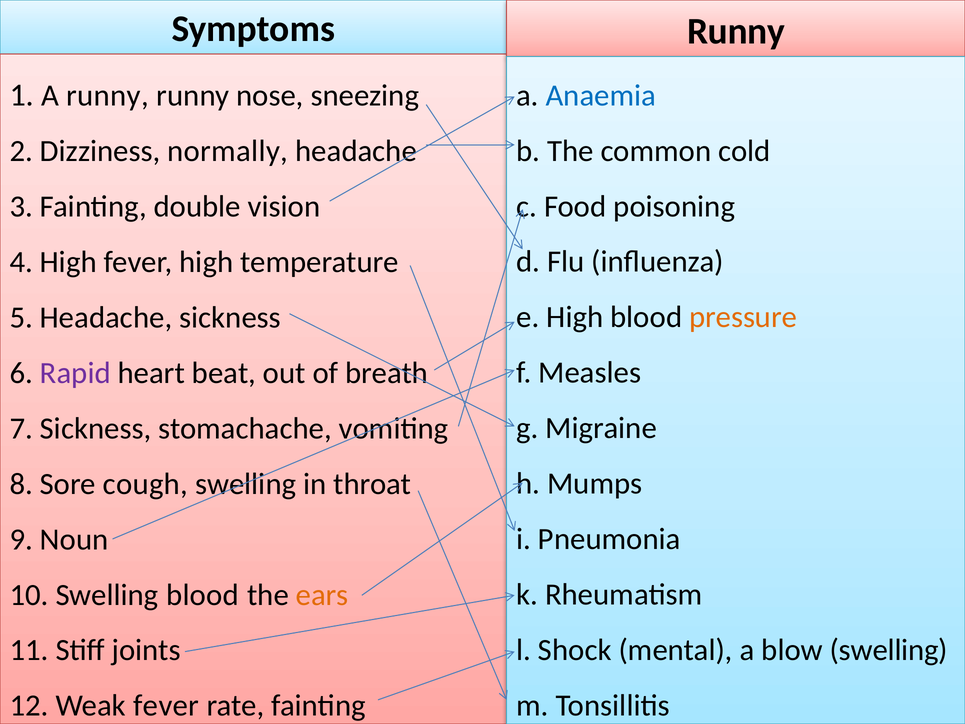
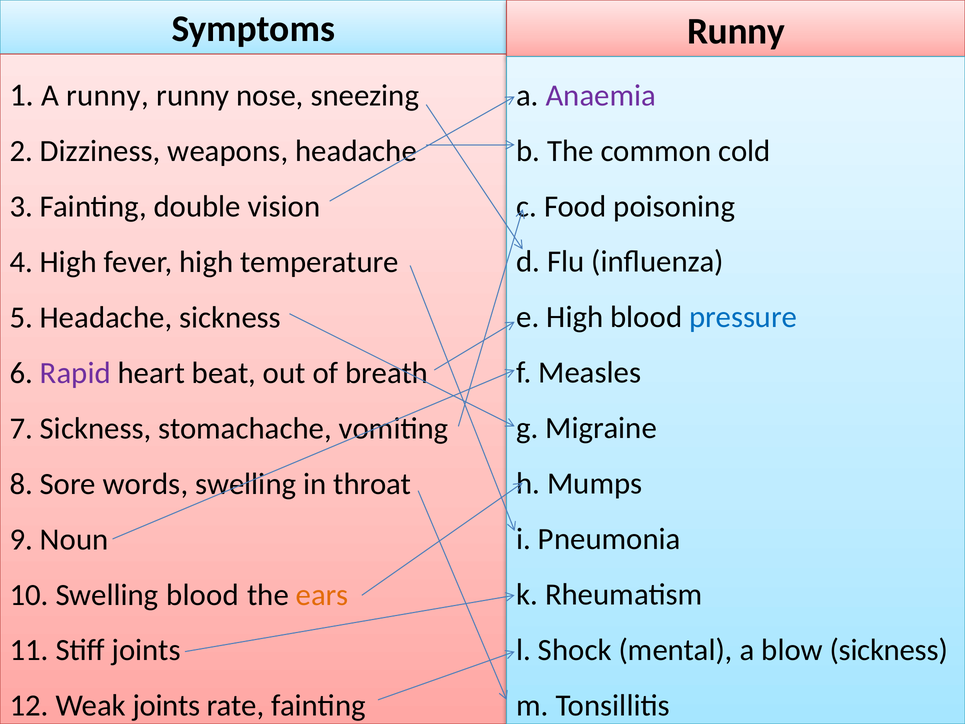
Anaemia colour: blue -> purple
normally: normally -> weapons
pressure colour: orange -> blue
cough: cough -> words
blow swelling: swelling -> sickness
Weak fever: fever -> joints
